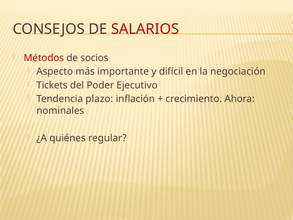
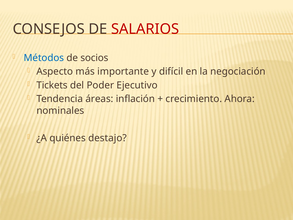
Métodos colour: red -> blue
plazo: plazo -> áreas
regular: regular -> destajo
